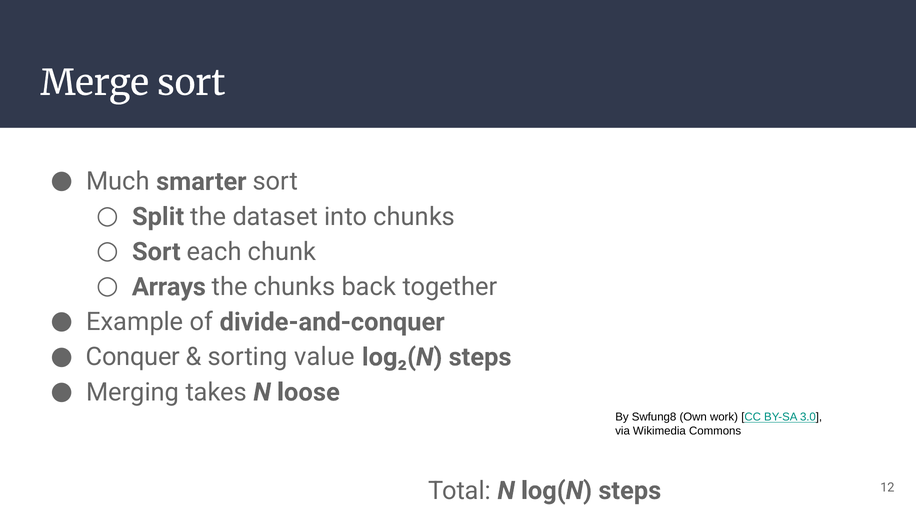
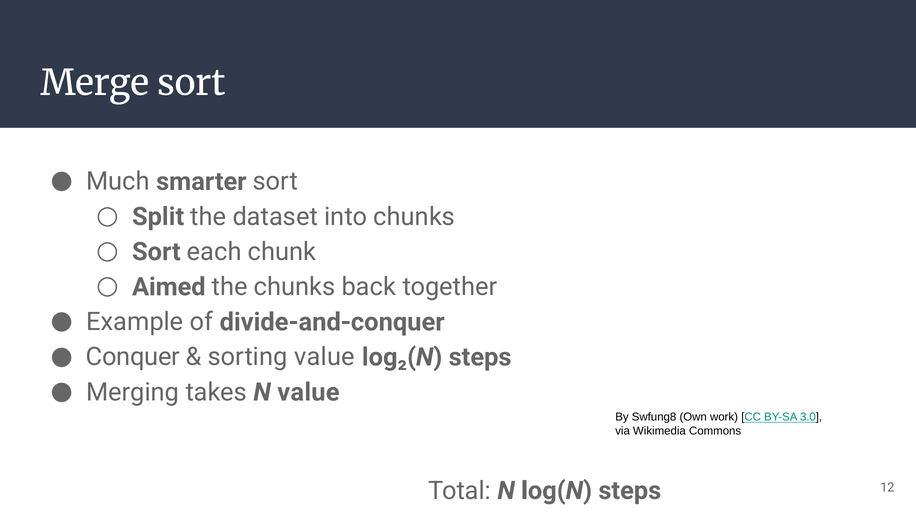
Arrays: Arrays -> Aimed
N loose: loose -> value
